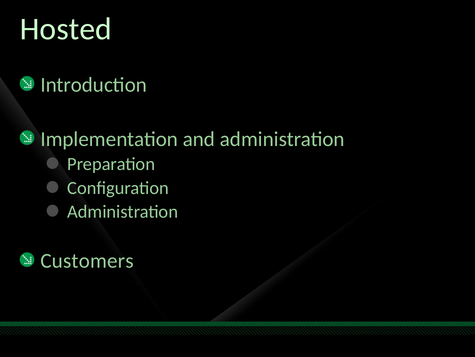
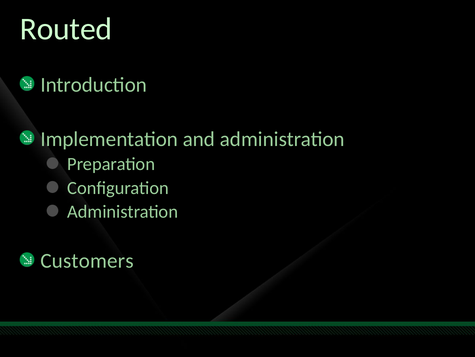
Hosted: Hosted -> Routed
